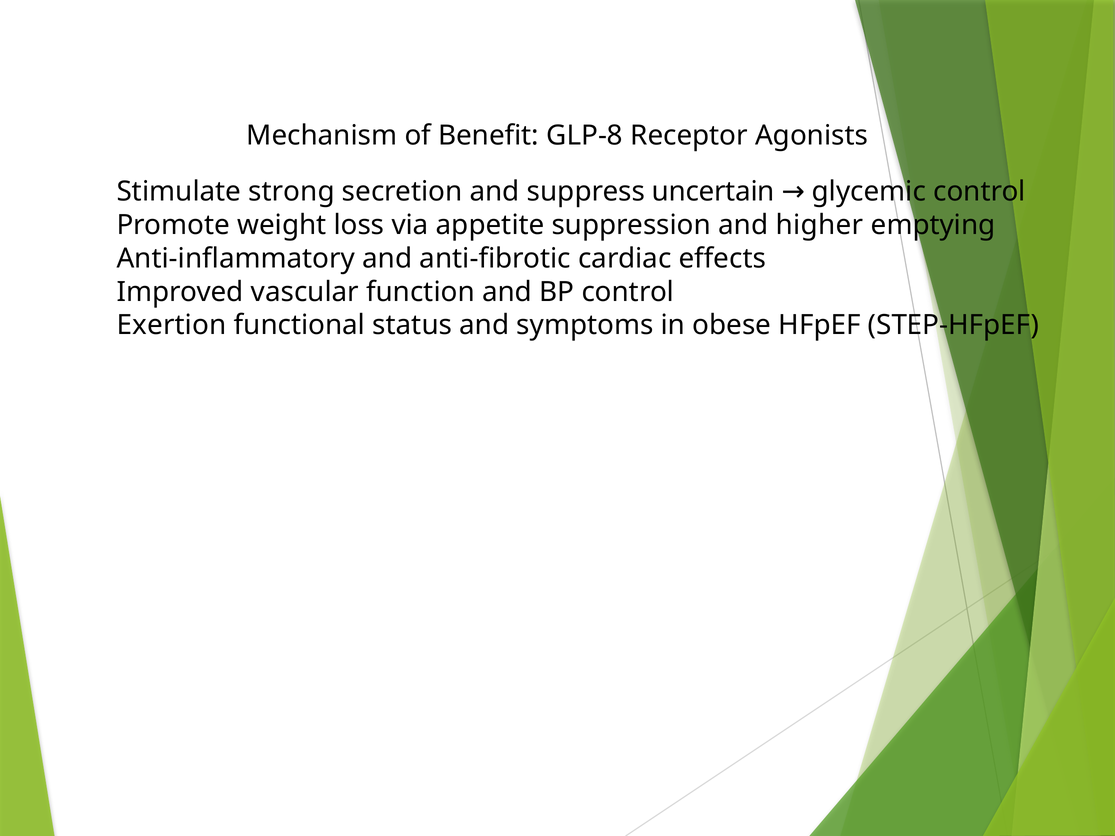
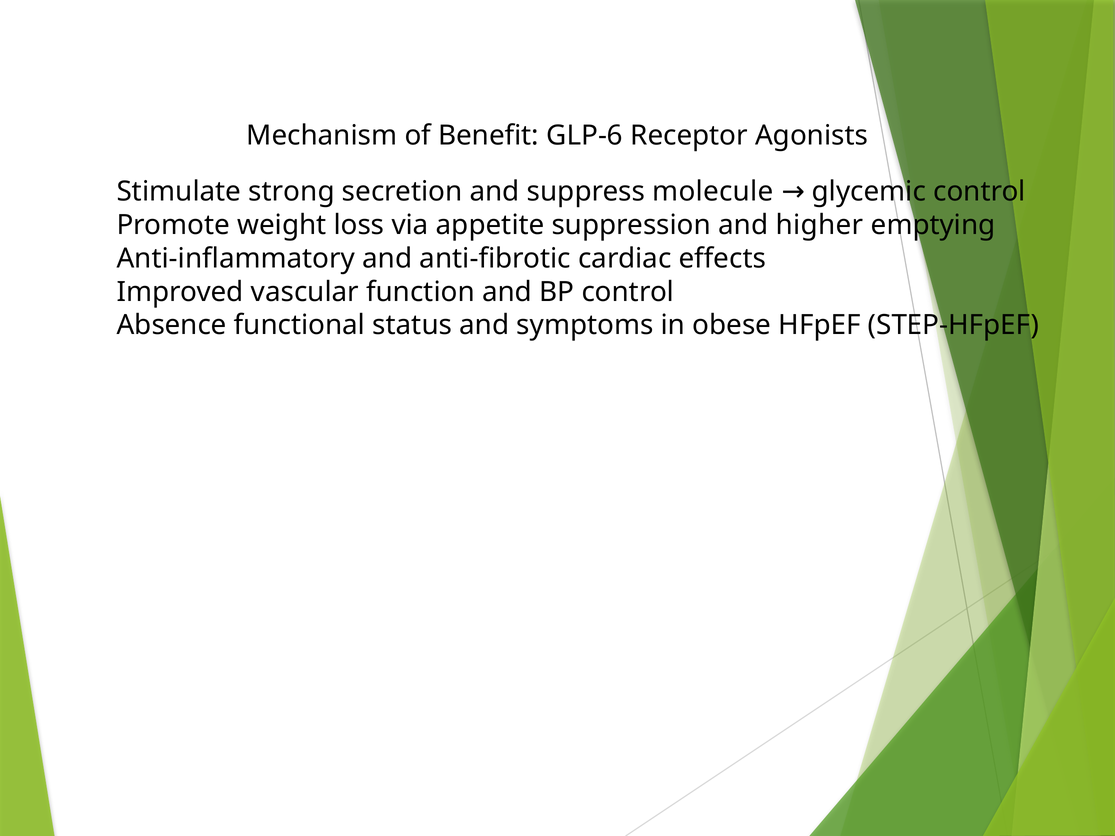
GLP-8: GLP-8 -> GLP-6
uncertain: uncertain -> molecule
Exertion: Exertion -> Absence
